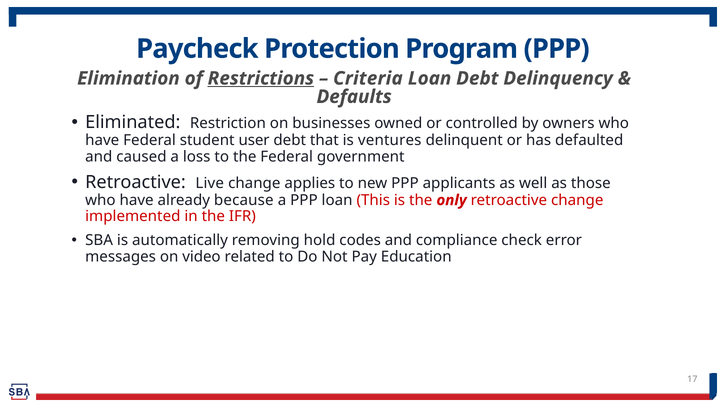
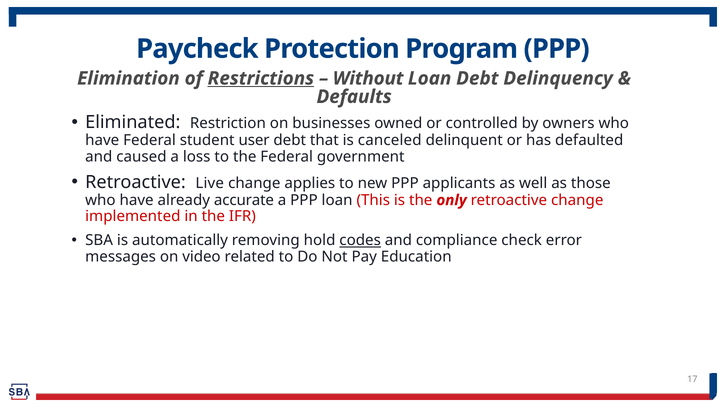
Criteria: Criteria -> Without
ventures: ventures -> canceled
because: because -> accurate
codes underline: none -> present
